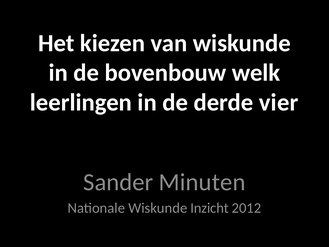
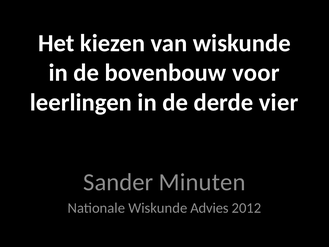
welk: welk -> voor
Inzicht: Inzicht -> Advies
